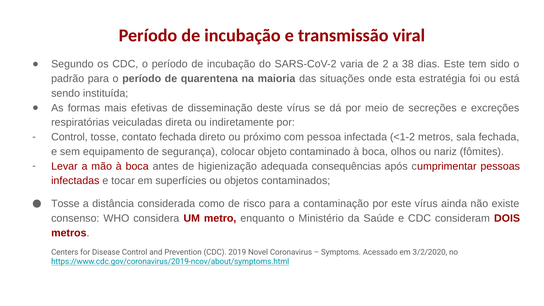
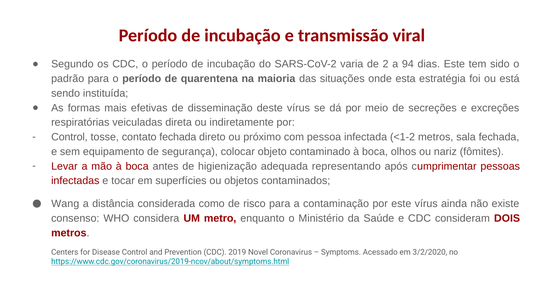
38: 38 -> 94
consequências: consequências -> representando
Tosse at (65, 204): Tosse -> Wang
